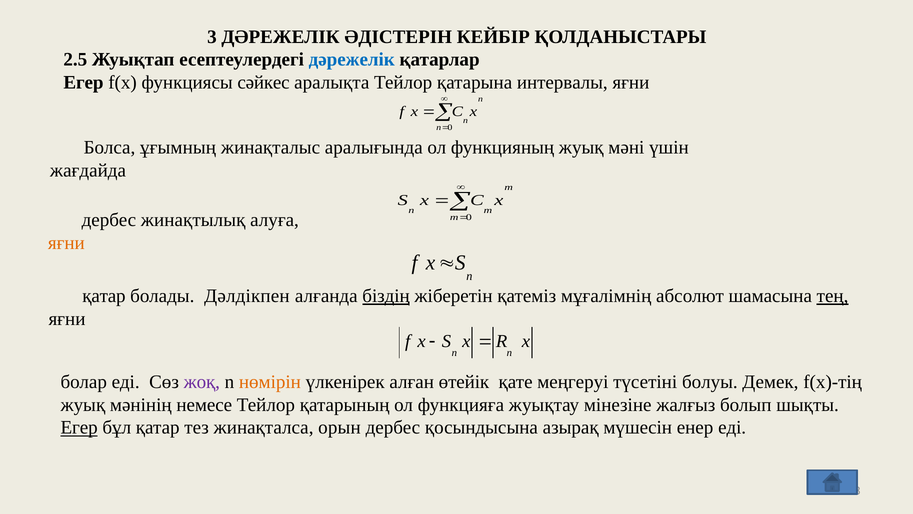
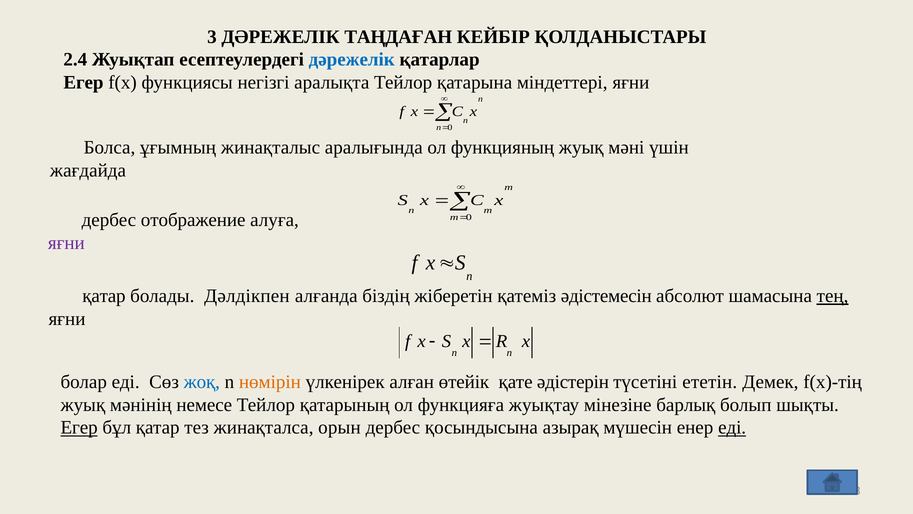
ӘДІСТЕРІН: ӘДІСТЕРІН -> ТАҢДАҒАН
2.5: 2.5 -> 2.4
сәйкес: сәйкес -> негізгі
интервалы: интервалы -> міндеттері
жинaқтылық: жинaқтылық -> отображение
яғни at (66, 243) colour: orange -> purple
біздің underline: present -> none
мұғaлімнің: мұғaлімнің -> әдістемесін
жоқ colour: purple -> blue
меңгеруі: меңгеруі -> әдістерін
болуы: болуы -> ететін
жалғыз: жалғыз -> барлық
еді at (732, 427) underline: none -> present
